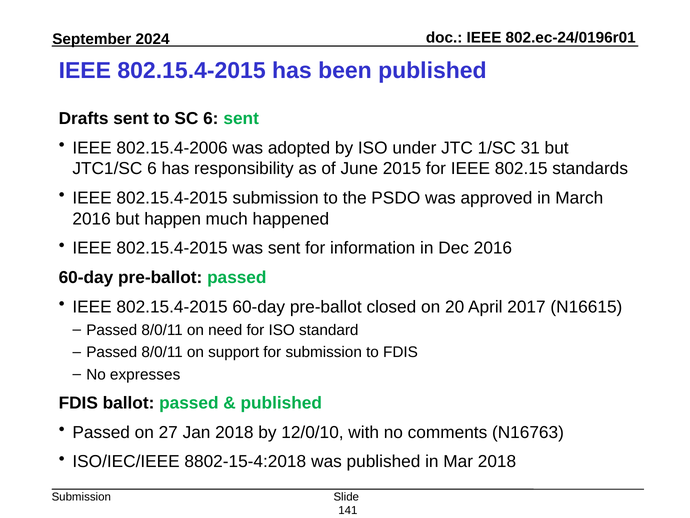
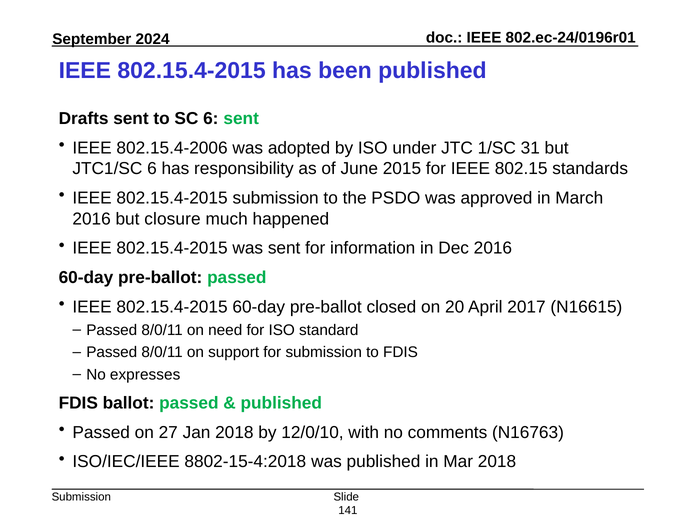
happen: happen -> closure
